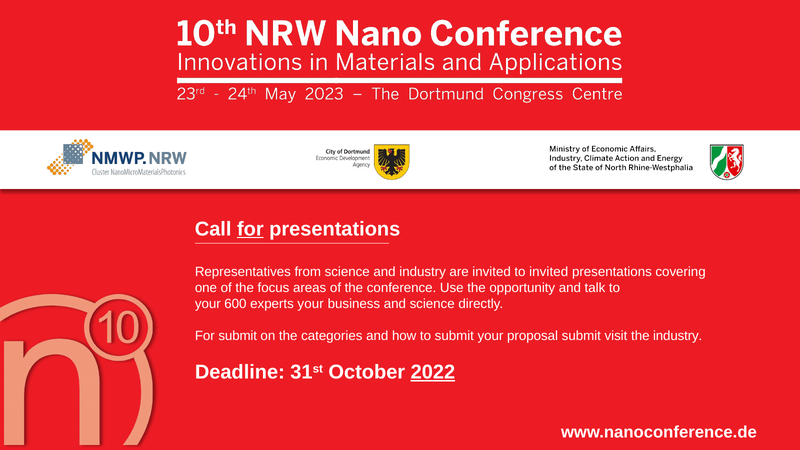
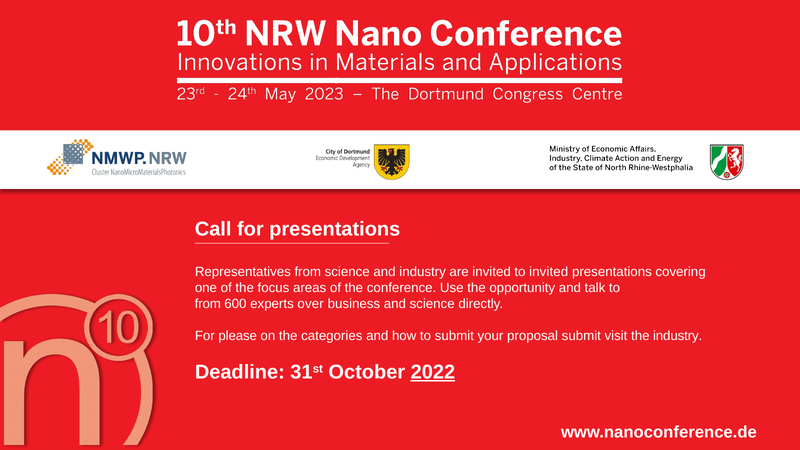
for at (250, 229) underline: present -> none
your at (208, 304): your -> from
experts your: your -> over
For submit: submit -> please
